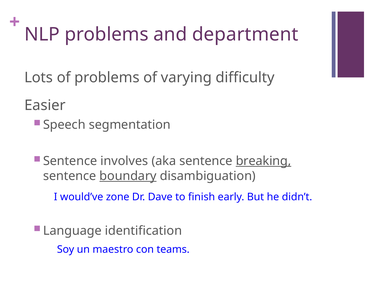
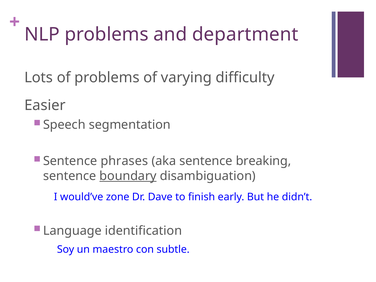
involves: involves -> phrases
breaking underline: present -> none
teams: teams -> subtle
